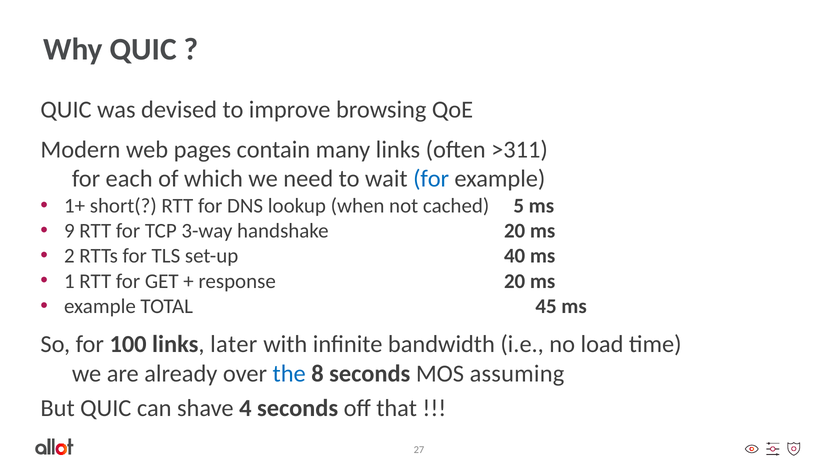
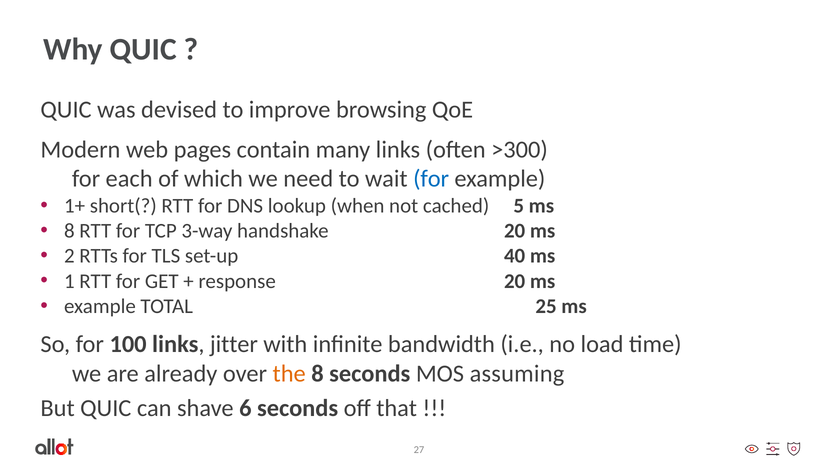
>311: >311 -> >300
9 at (69, 231): 9 -> 8
45: 45 -> 25
later: later -> jitter
the colour: blue -> orange
4: 4 -> 6
